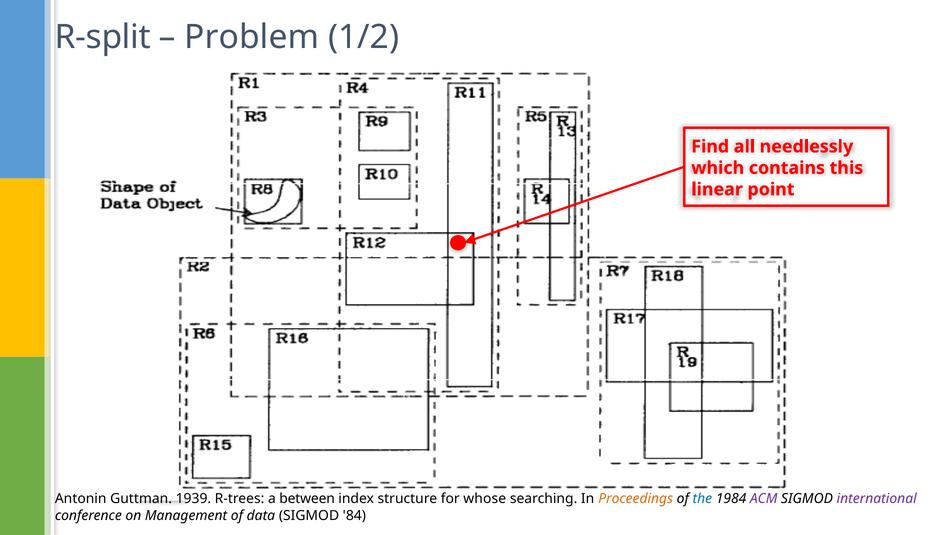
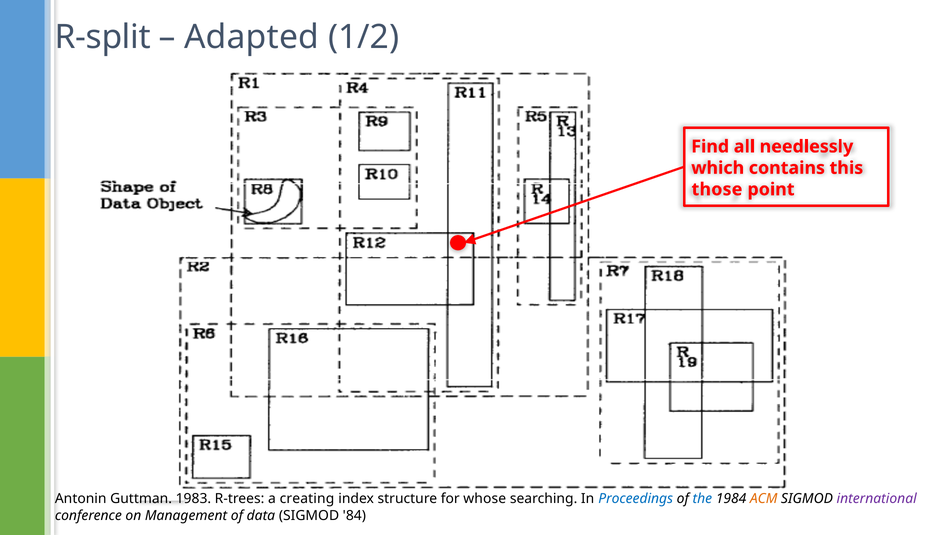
Problem: Problem -> Adapted
linear: linear -> those
1939: 1939 -> 1983
between: between -> creating
Proceedings colour: orange -> blue
ACM colour: purple -> orange
